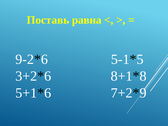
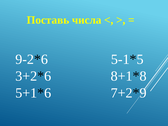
равна: равна -> числа
